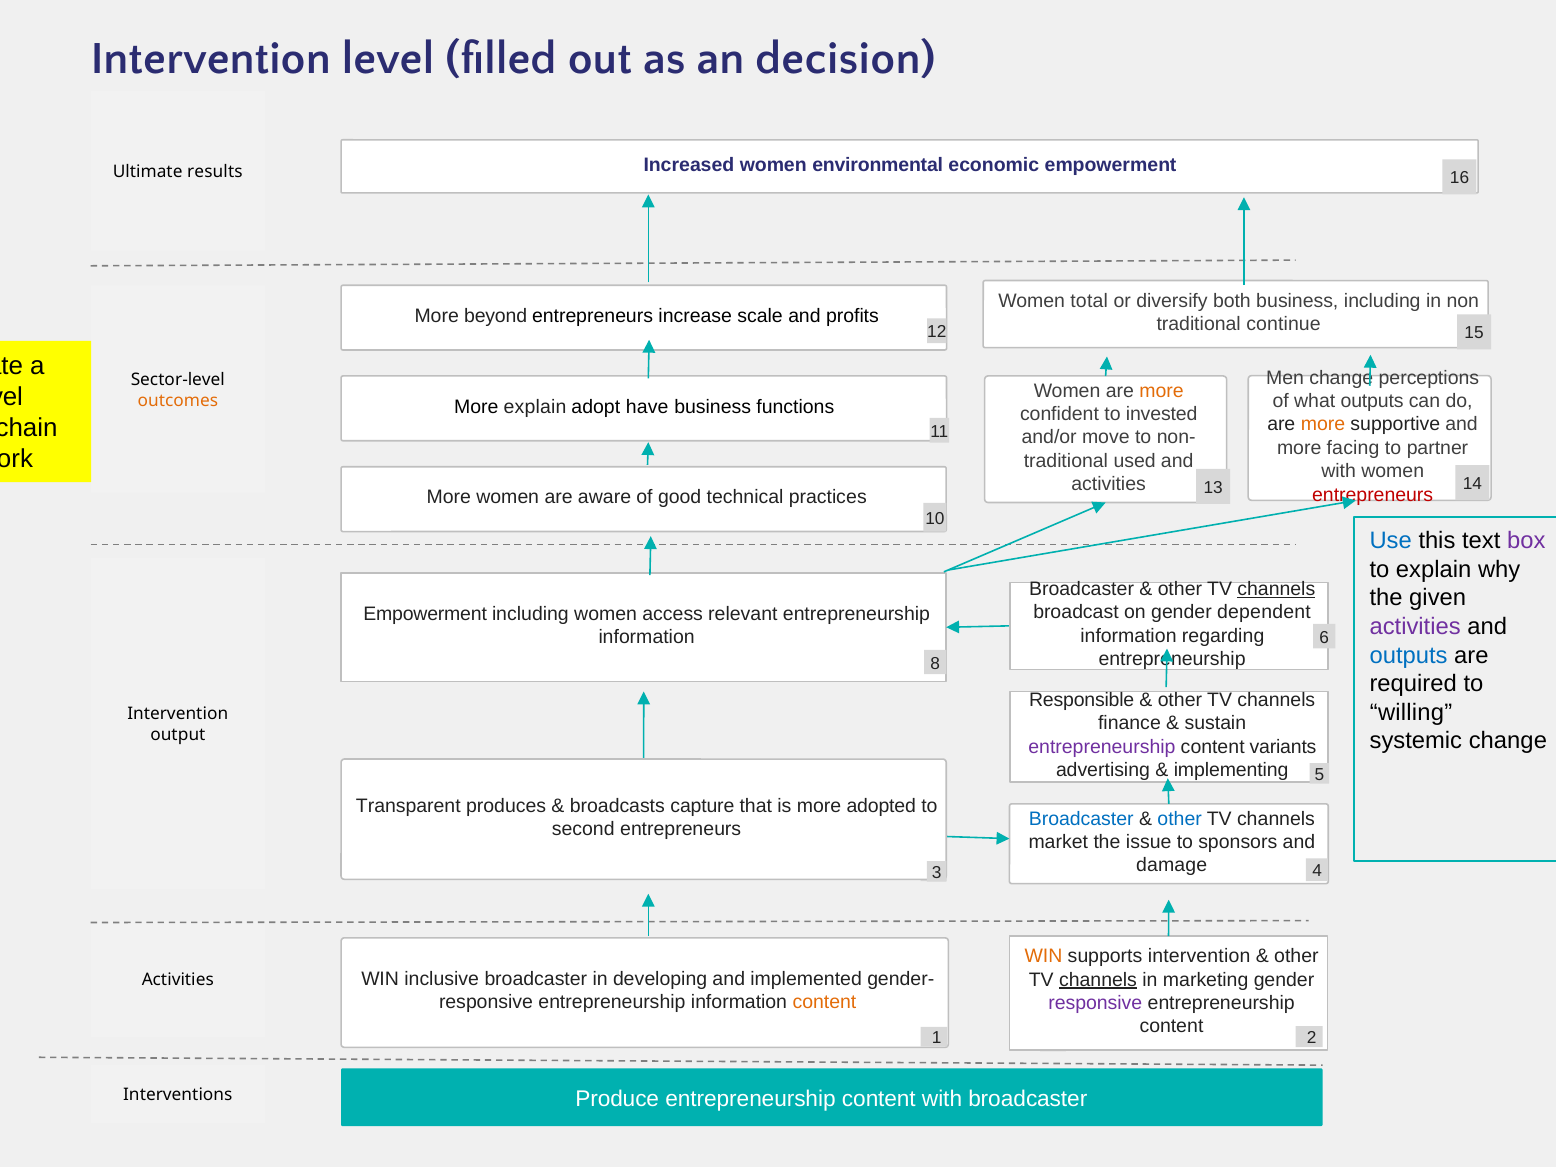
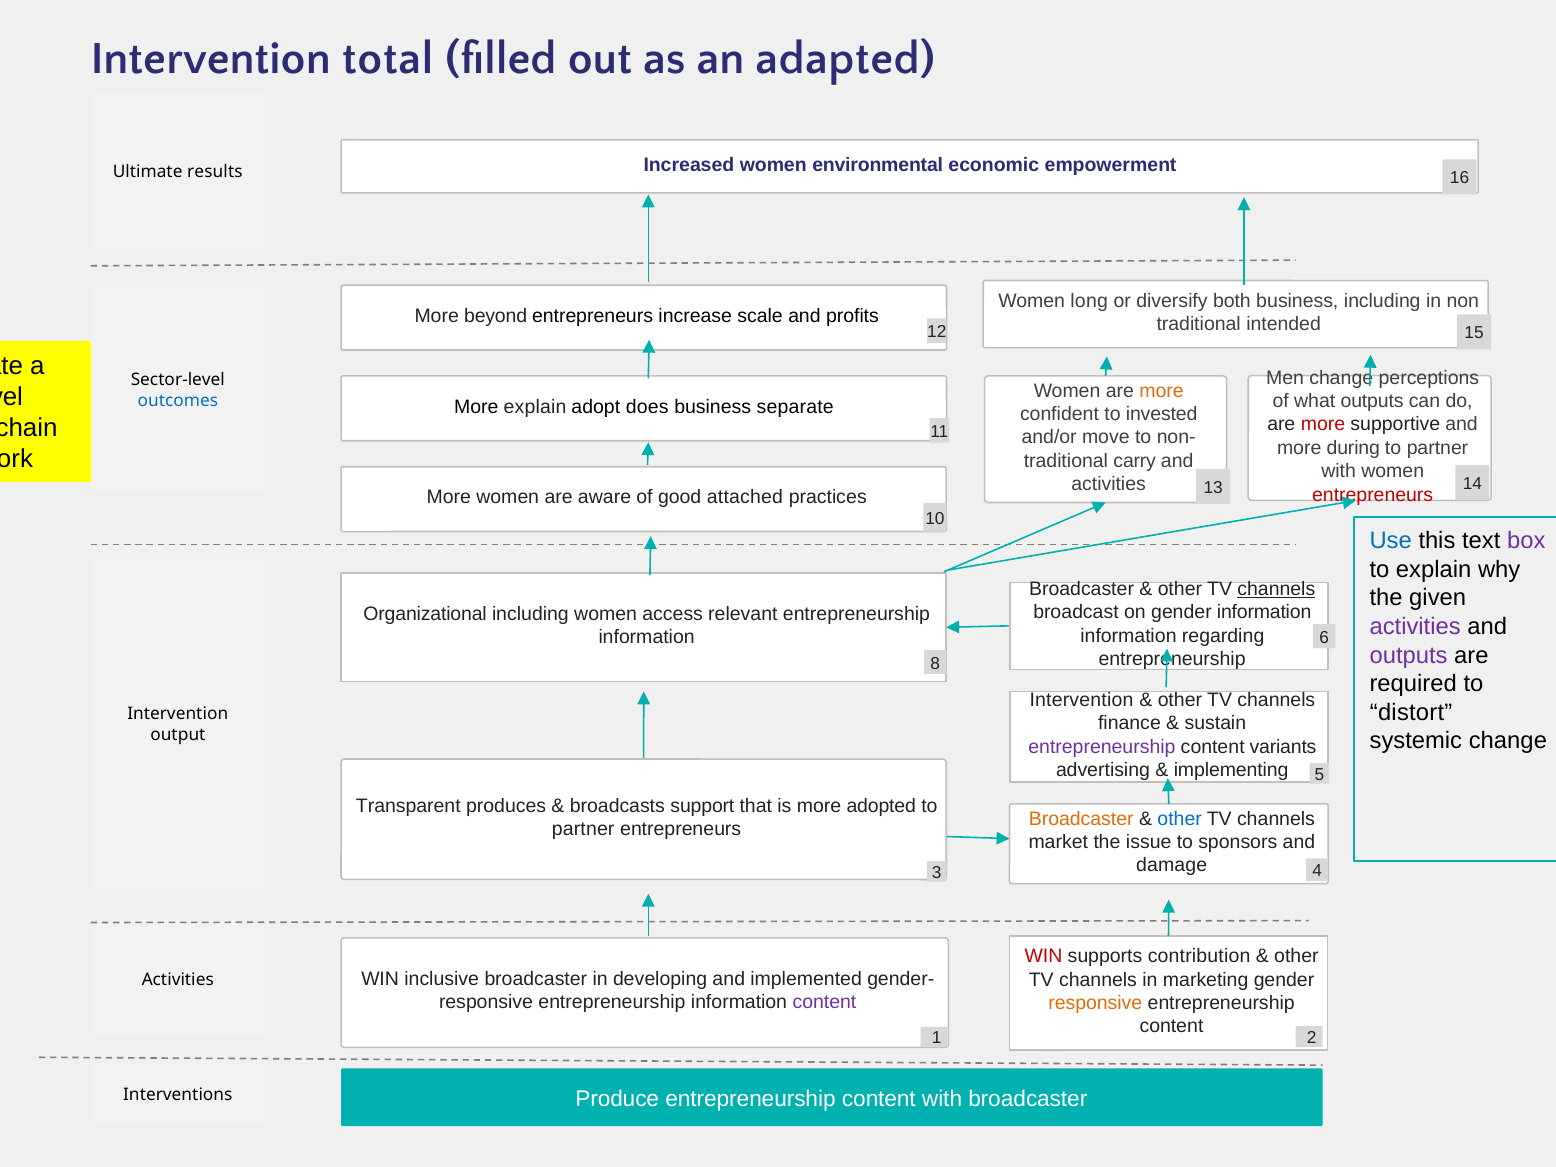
level: level -> total
decision: decision -> adapted
total: total -> long
continue: continue -> intended
outcomes colour: orange -> blue
have: have -> does
functions: functions -> separate
more at (1323, 425) colour: orange -> red
facing: facing -> during
used: used -> carry
technical: technical -> attached
gender dependent: dependent -> information
Empowerment at (425, 614): Empowerment -> Organizational
outputs at (1409, 655) colour: blue -> purple
Responsible at (1082, 700): Responsible -> Intervention
willing: willing -> distort
capture: capture -> support
Broadcaster at (1081, 819) colour: blue -> orange
second at (583, 829): second -> partner
WIN at (1043, 956) colour: orange -> red
supports intervention: intervention -> contribution
channels at (1098, 980) underline: present -> none
content at (824, 1003) colour: orange -> purple
responsive at (1095, 1003) colour: purple -> orange
